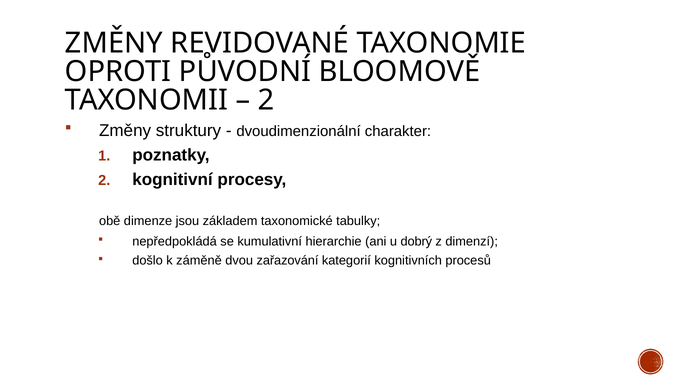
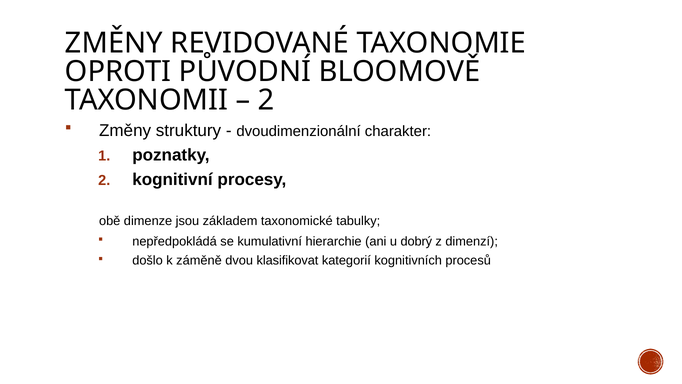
zařazování: zařazování -> klasifikovat
